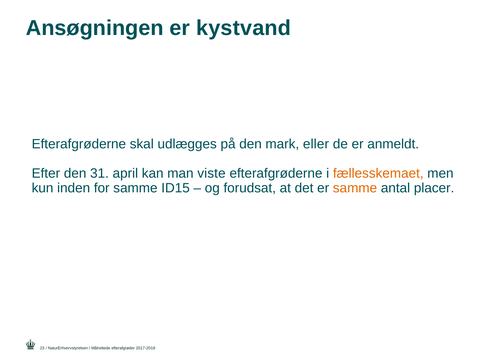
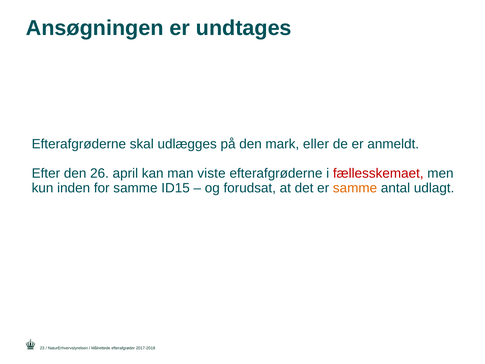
kystvand: kystvand -> undtages
31: 31 -> 26
fællesskemaet colour: orange -> red
placer: placer -> udlagt
